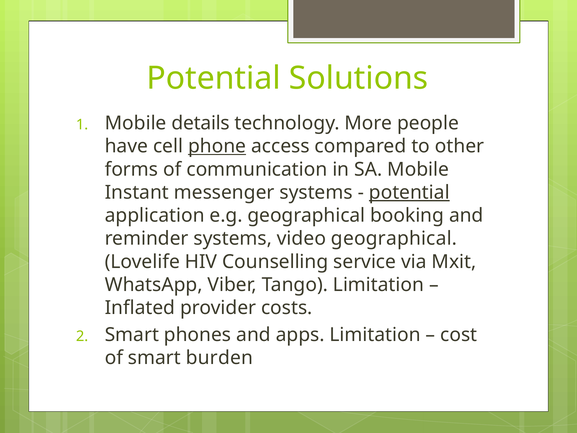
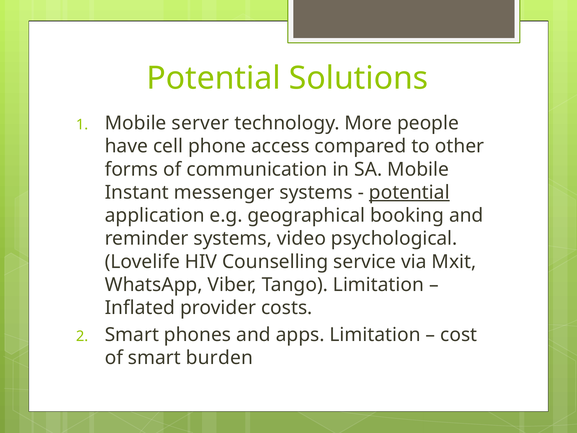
details: details -> server
phone underline: present -> none
video geographical: geographical -> psychological
